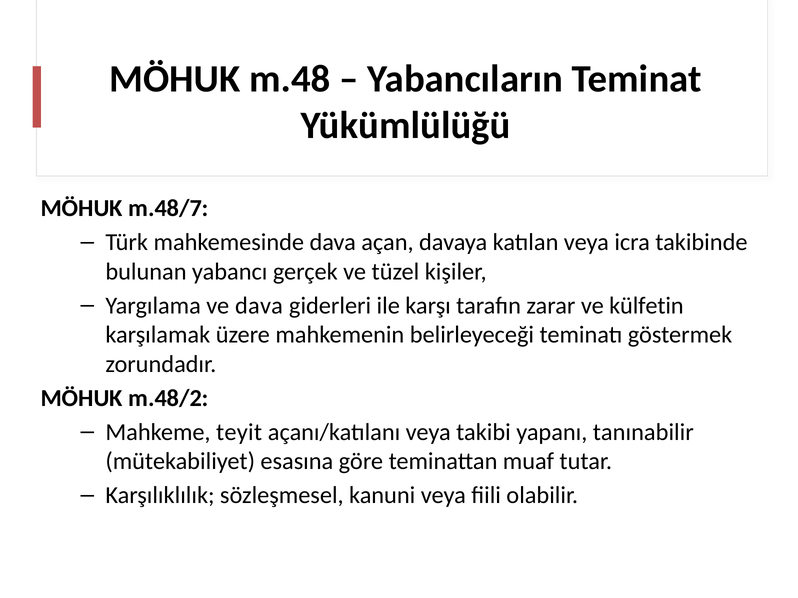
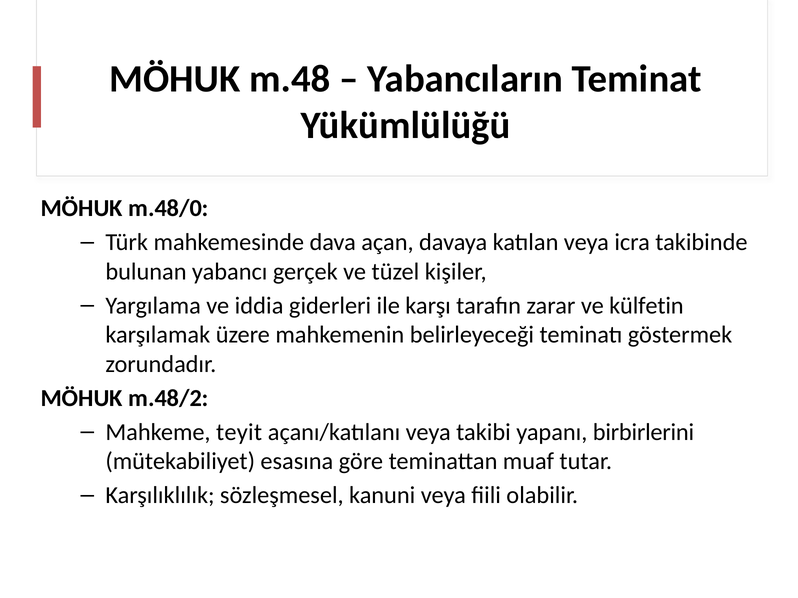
m.48/7: m.48/7 -> m.48/0
ve dava: dava -> iddia
tanınabilir: tanınabilir -> birbirlerini
